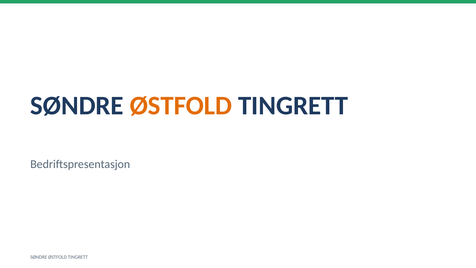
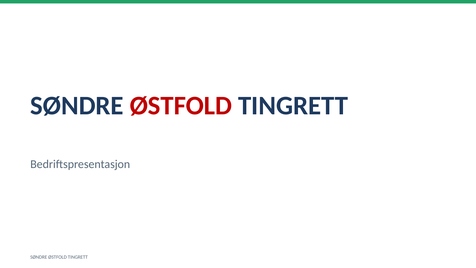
ØSTFOLD at (181, 106) colour: orange -> red
